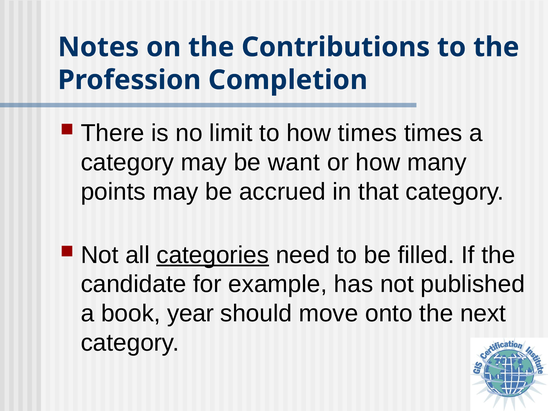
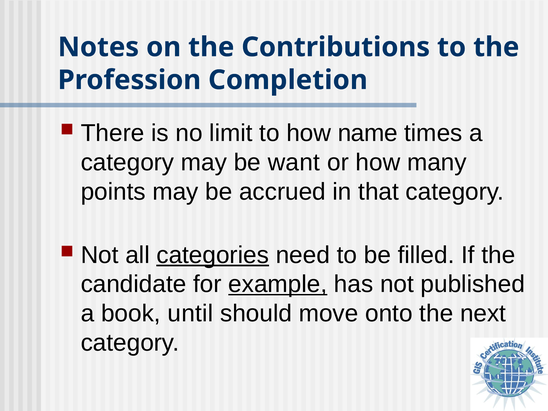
how times: times -> name
example underline: none -> present
year: year -> until
